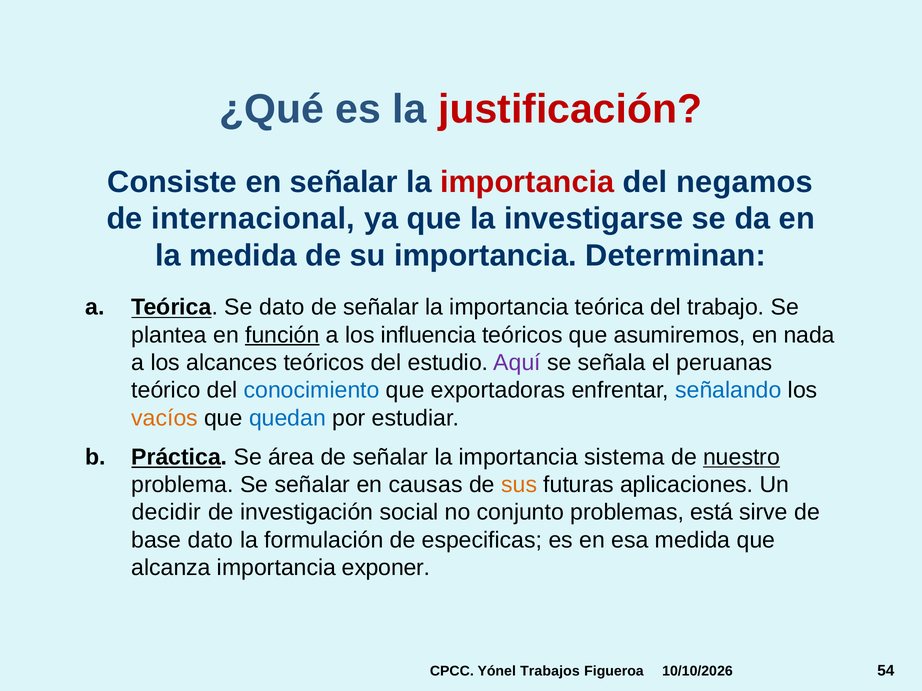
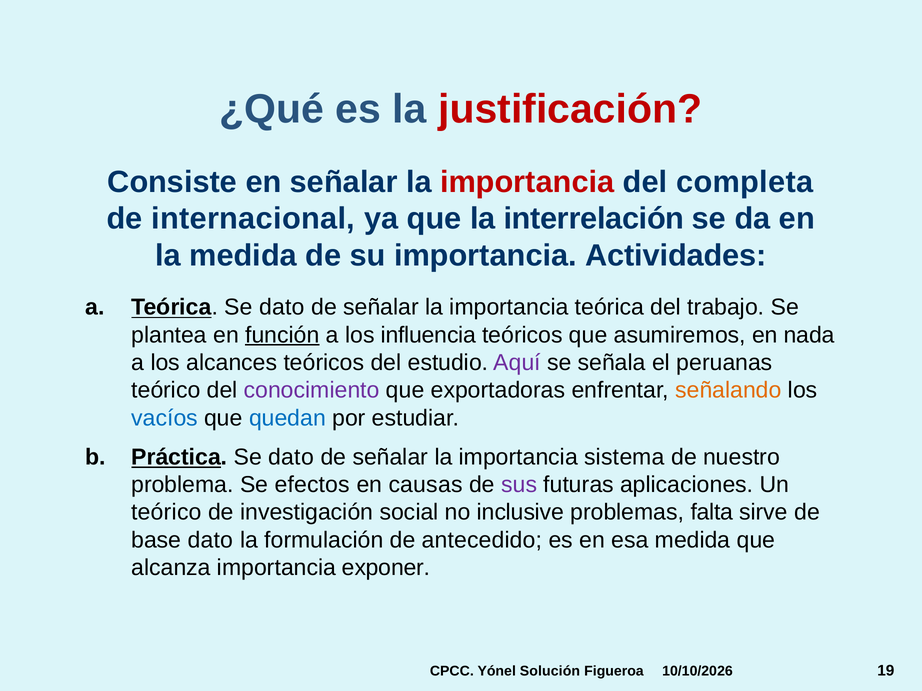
negamos: negamos -> completa
investigarse: investigarse -> interrelación
Determinan: Determinan -> Actividades
conocimiento colour: blue -> purple
señalando colour: blue -> orange
vacíos colour: orange -> blue
Práctica Se área: área -> dato
nuestro underline: present -> none
Se señalar: señalar -> efectos
sus colour: orange -> purple
decidir at (166, 513): decidir -> teórico
conjunto: conjunto -> inclusive
está: está -> falta
especificas: especificas -> antecedido
Trabajos: Trabajos -> Solución
54: 54 -> 19
